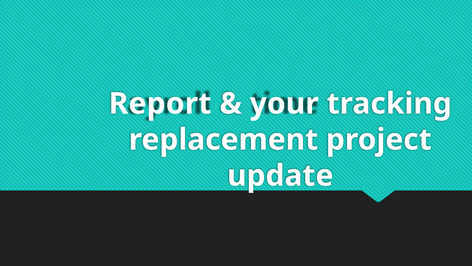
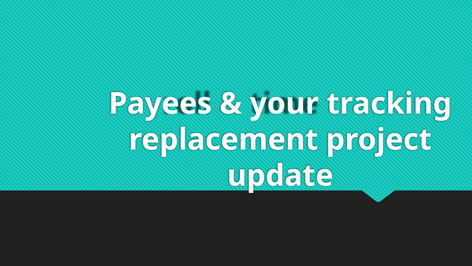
Report: Report -> Payees
